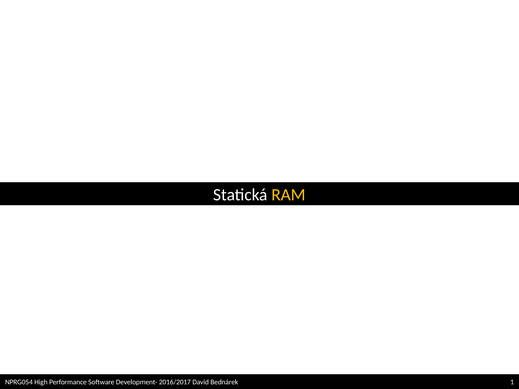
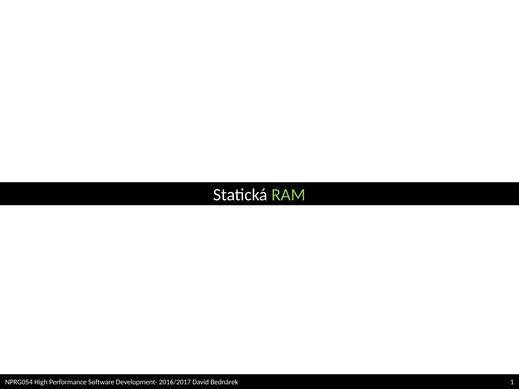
RAM colour: yellow -> light green
